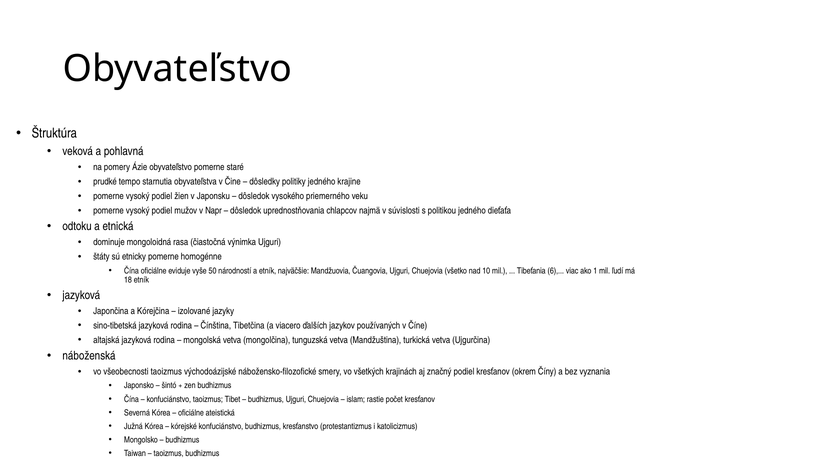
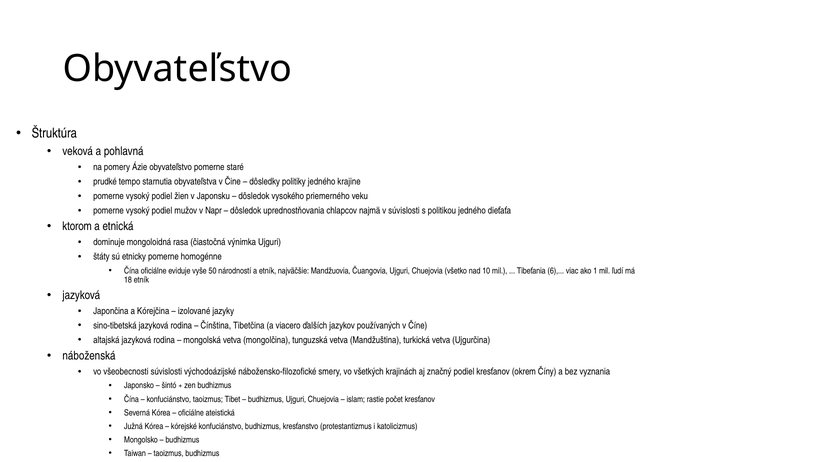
odtoku: odtoku -> ktorom
všeobecnosti taoizmus: taoizmus -> súvislosti
